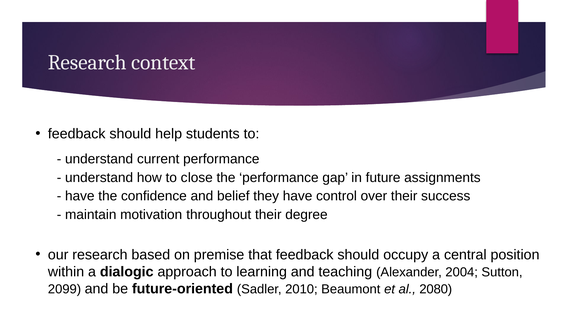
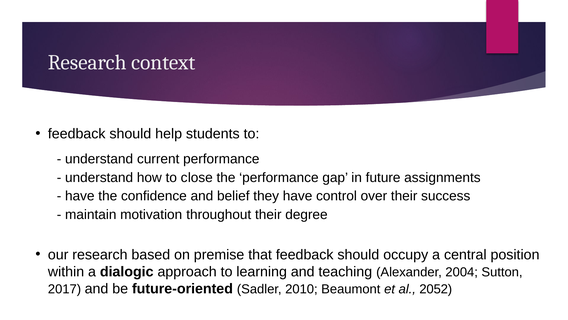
2099: 2099 -> 2017
2080: 2080 -> 2052
